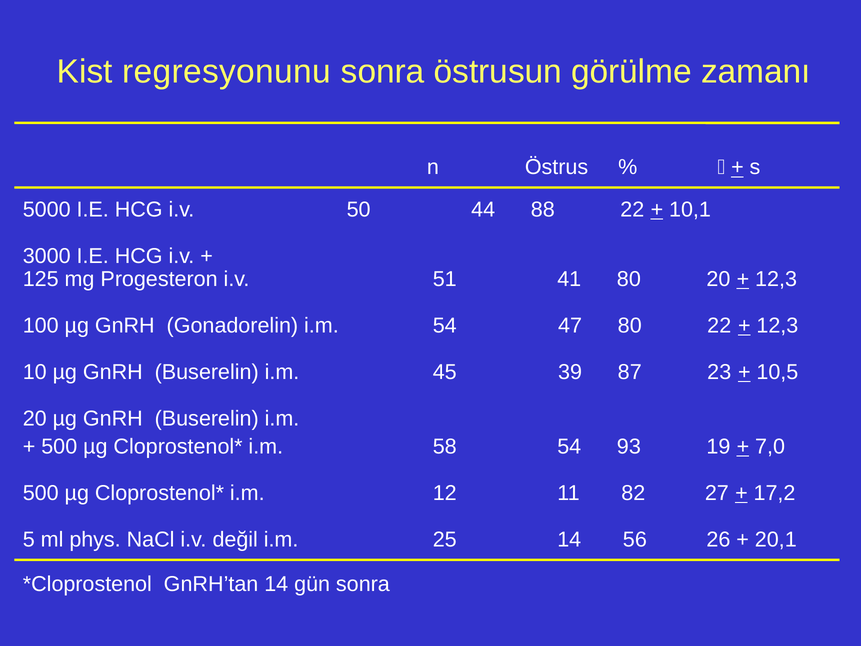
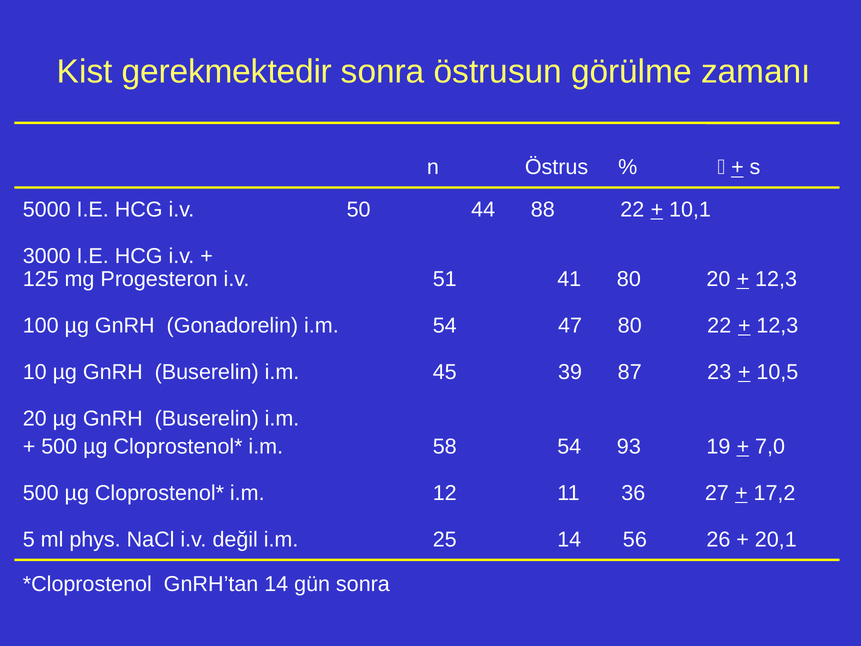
regresyonunu: regresyonunu -> gerekmektedir
82: 82 -> 36
